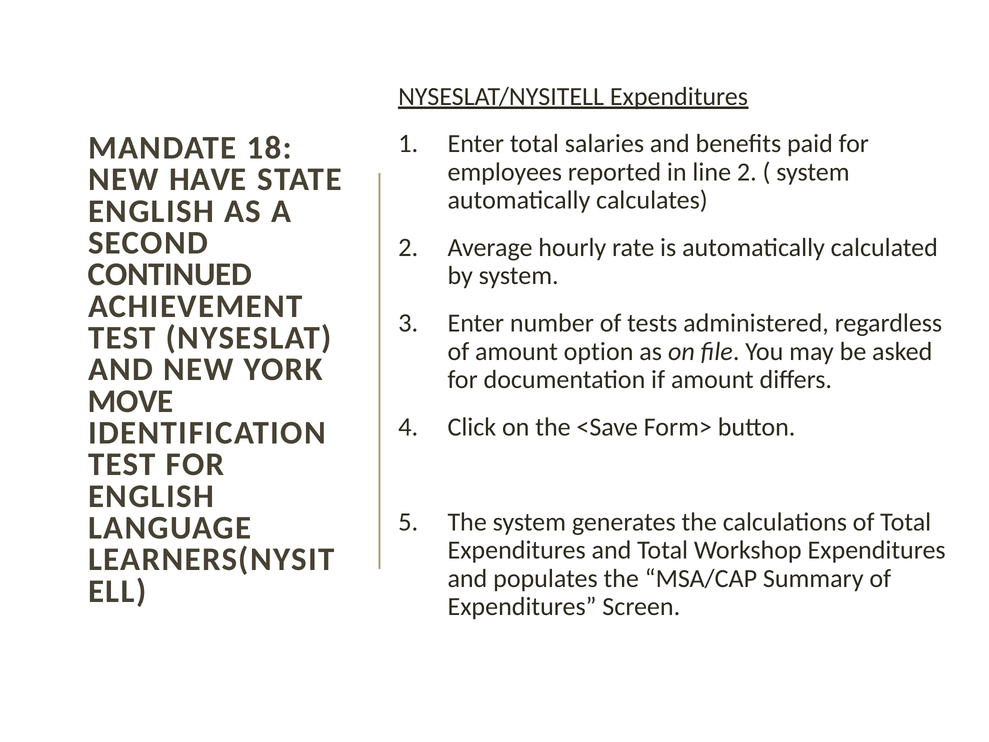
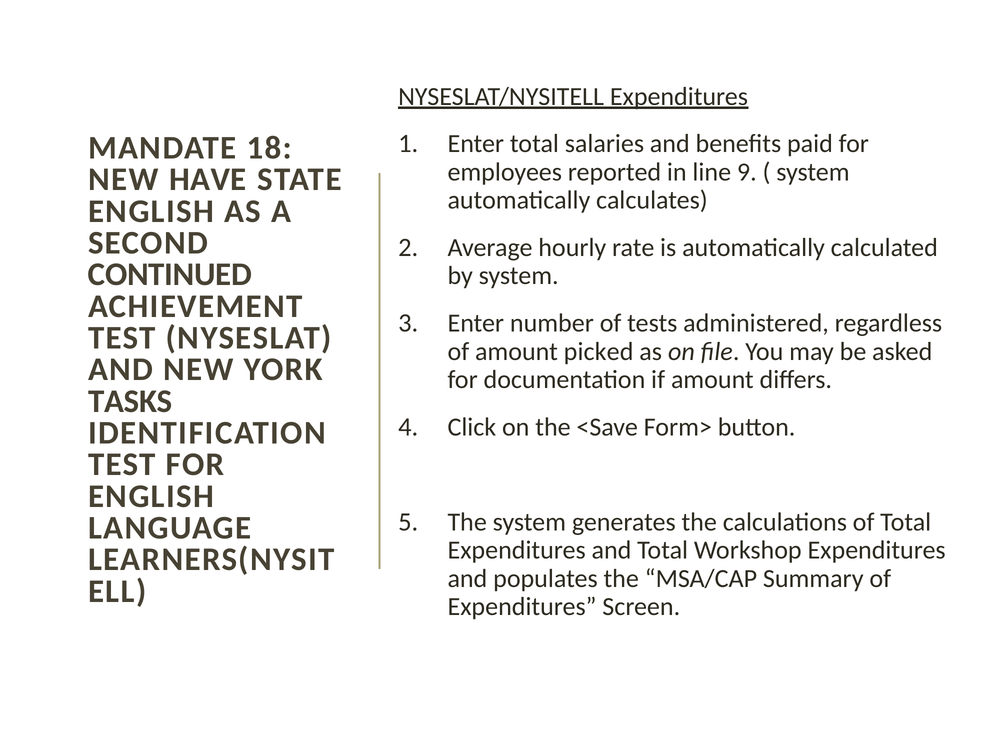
line 2: 2 -> 9
option: option -> picked
MOVE: MOVE -> TASKS
